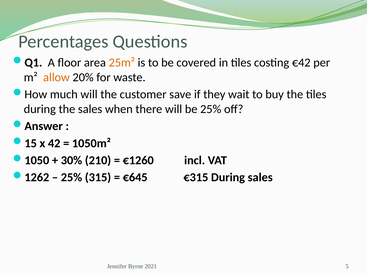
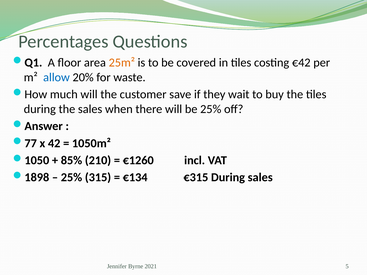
allow colour: orange -> blue
15: 15 -> 77
30%: 30% -> 85%
1262: 1262 -> 1898
€645: €645 -> €134
